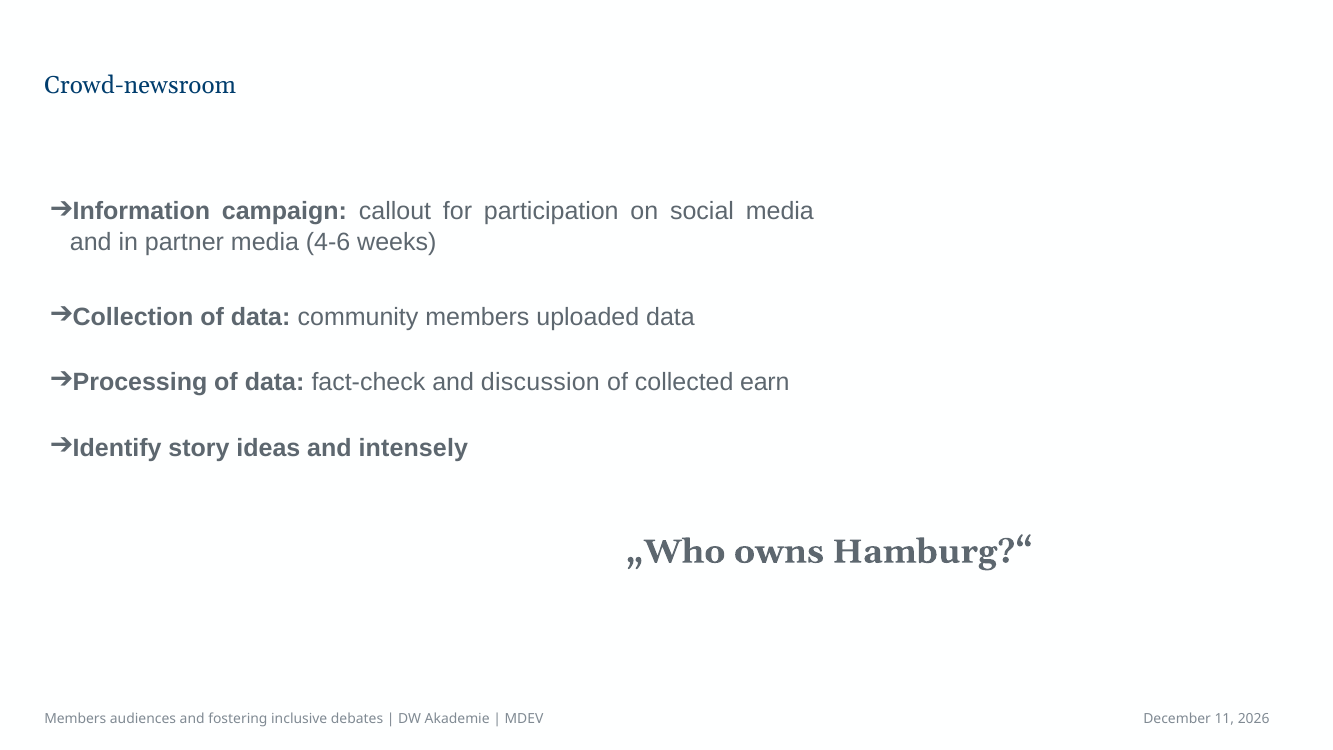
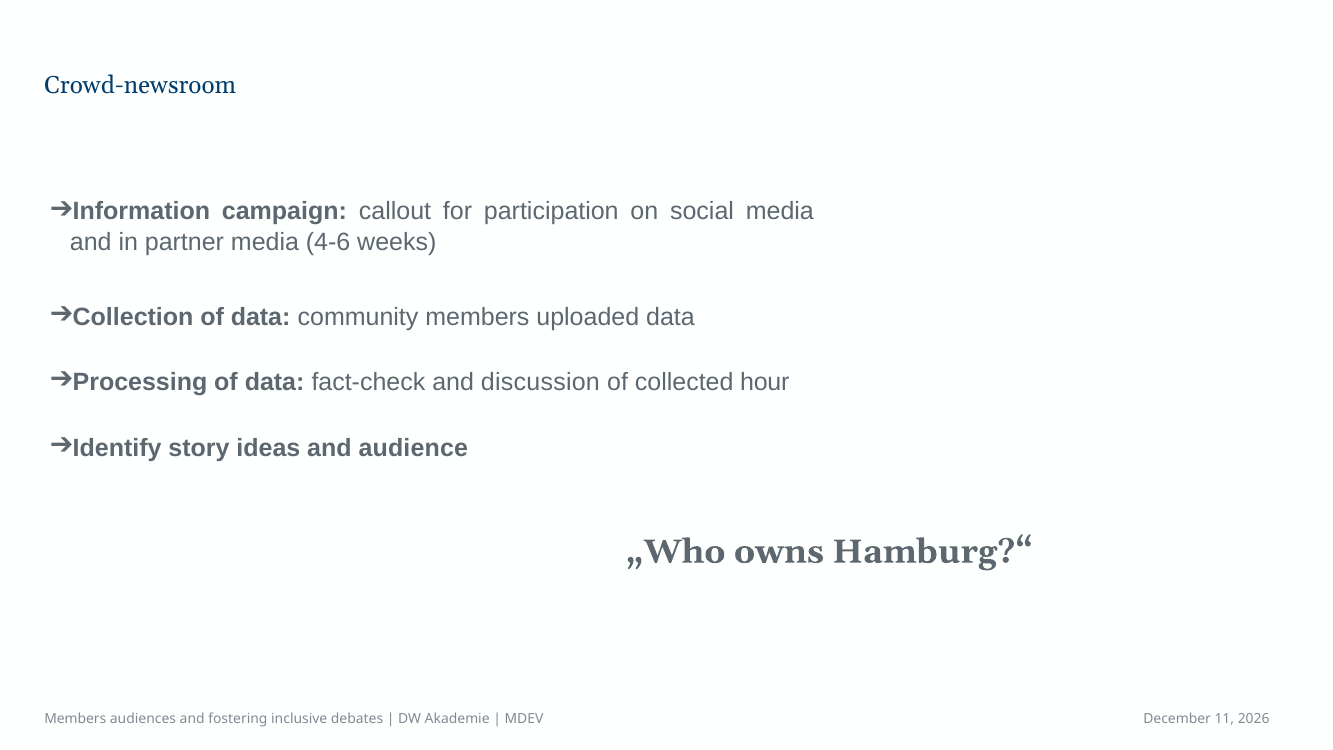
earn: earn -> hour
intensely: intensely -> audience
